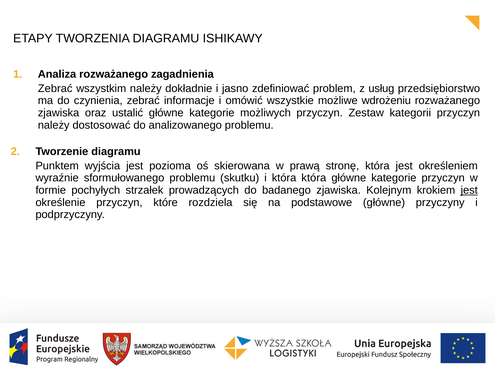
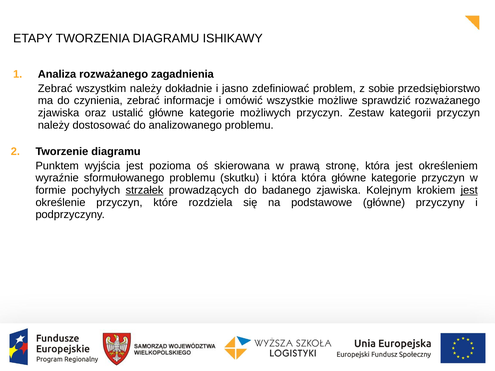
usług: usług -> sobie
wdrożeniu: wdrożeniu -> sprawdzić
strzałek underline: none -> present
